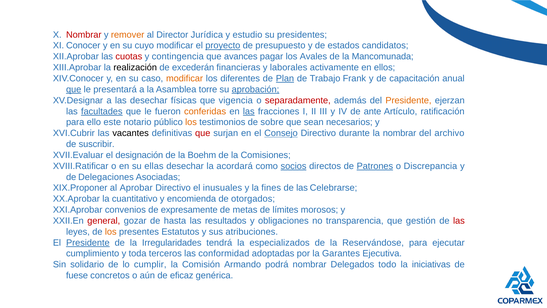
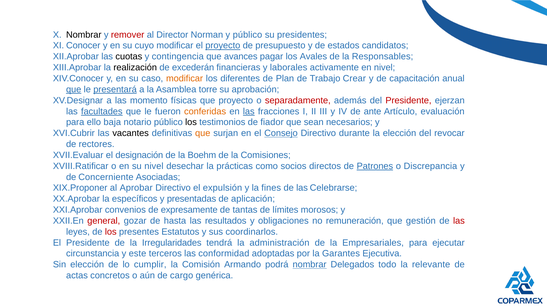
Nombrar at (84, 35) colour: red -> black
remover colour: orange -> red
Jurídica: Jurídica -> Norman
y estudio: estudio -> público
cuotas colour: red -> black
Mancomunada: Mancomunada -> Responsables
en ellos: ellos -> nivel
Plan underline: present -> none
Frank: Frank -> Crear
presentará underline: none -> present
aprobación underline: present -> none
las desechar: desechar -> momento
que vigencia: vigencia -> proyecto
Presidente at (408, 100) colour: orange -> red
ratificación: ratificación -> evaluación
este: este -> baja
los at (191, 122) colour: orange -> black
sobre: sobre -> fiador
que at (203, 133) colour: red -> orange
la nombrar: nombrar -> elección
archivo: archivo -> revocar
suscribir: suscribir -> rectores
su ellas: ellas -> nivel
acordará: acordará -> prácticas
socios underline: present -> none
Delegaciones: Delegaciones -> Concerniente
inusuales: inusuales -> expulsión
cuantitativo: cuantitativo -> específicos
encomienda: encomienda -> presentadas
otorgados: otorgados -> aplicación
metas: metas -> tantas
transparencia: transparencia -> remuneración
los at (111, 231) colour: orange -> red
atribuciones: atribuciones -> coordinarlos
Presidente at (88, 242) underline: present -> none
especializados: especializados -> administración
Reservándose: Reservándose -> Empresariales
cumplimiento: cumplimiento -> circunstancia
toda: toda -> este
Sin solidario: solidario -> elección
nombrar at (310, 264) underline: none -> present
iniciativas: iniciativas -> relevante
fuese: fuese -> actas
eficaz: eficaz -> cargo
